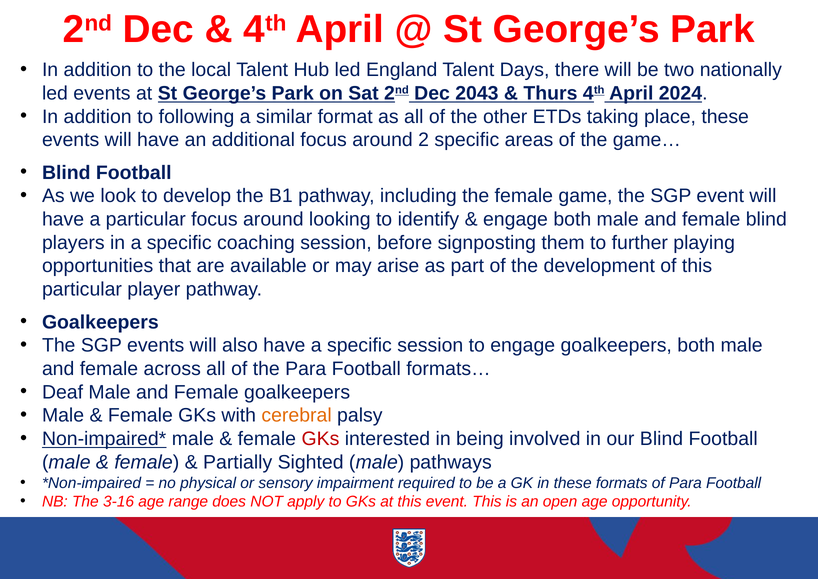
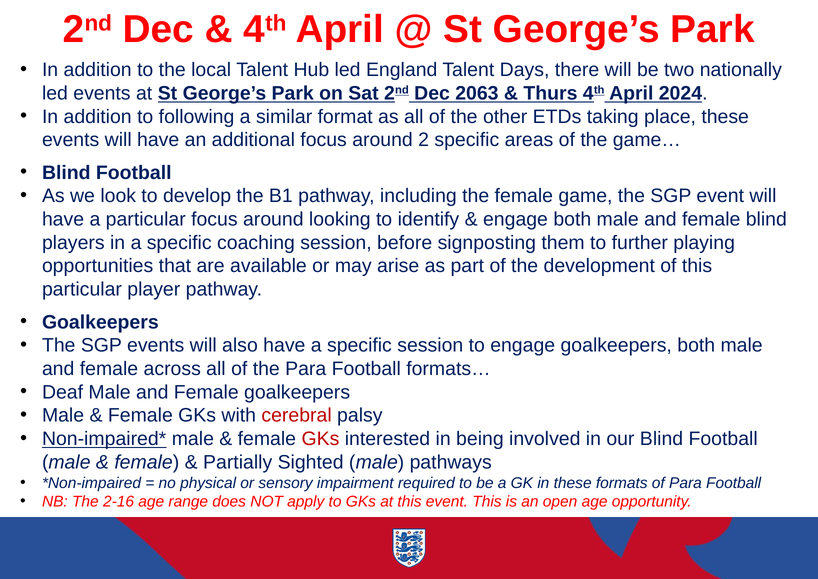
2043: 2043 -> 2063
cerebral colour: orange -> red
3-16: 3-16 -> 2-16
